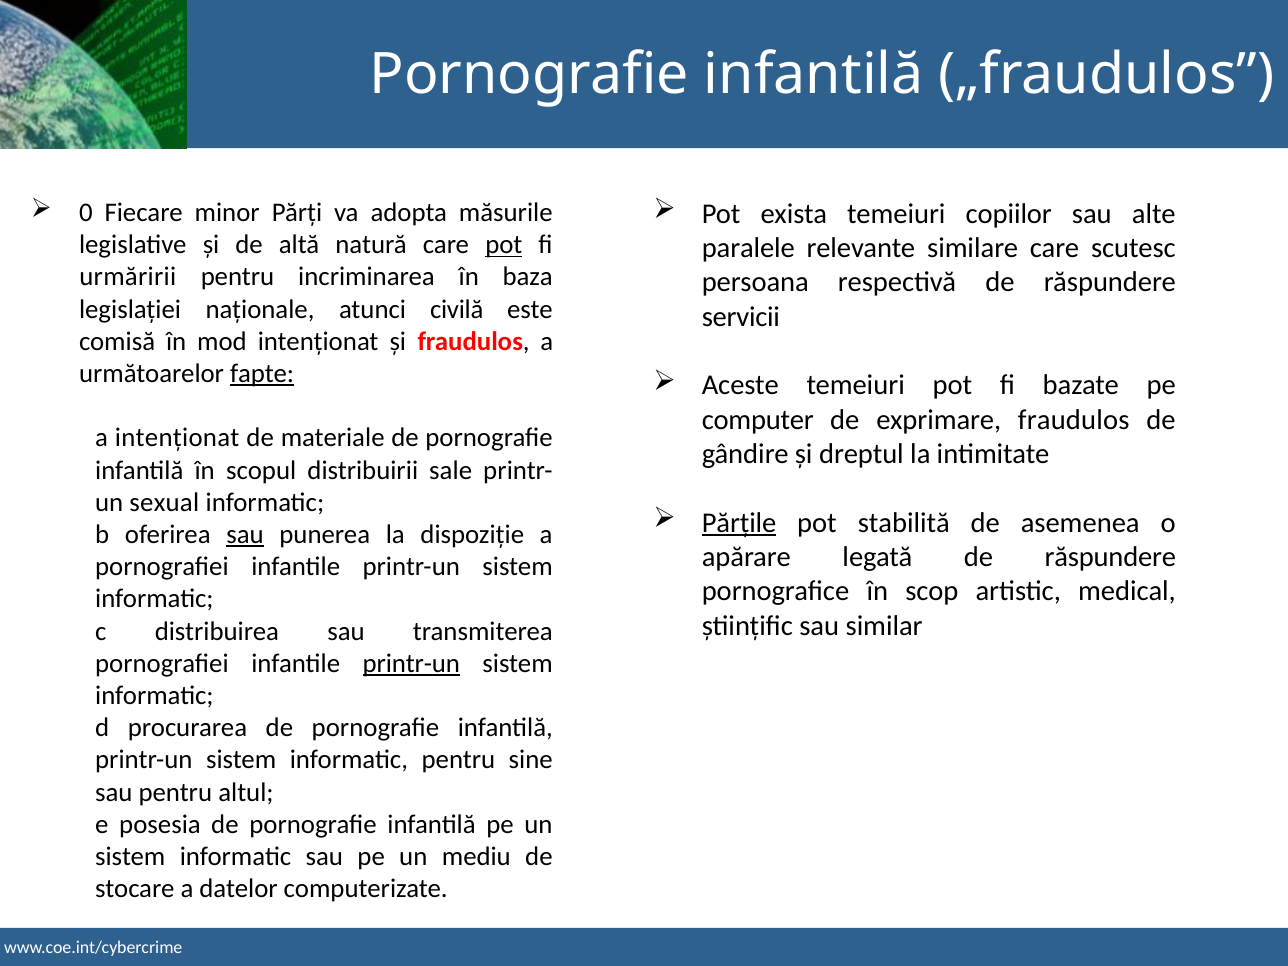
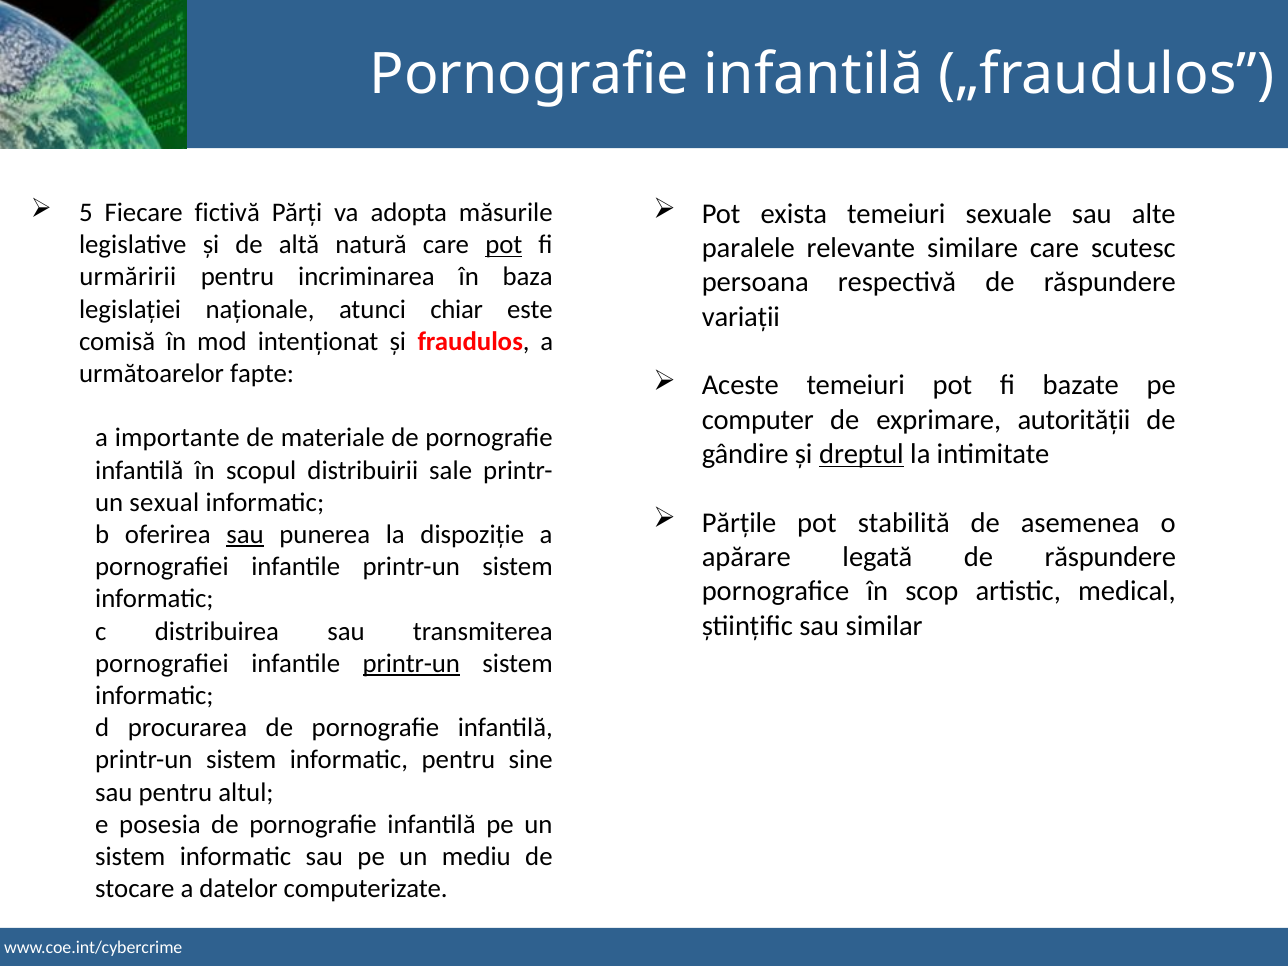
0: 0 -> 5
minor: minor -> fictivă
copiilor: copiilor -> sexuale
civilă: civilă -> chiar
servicii: servicii -> variații
fapte underline: present -> none
exprimare fraudulos: fraudulos -> autorității
a intenționat: intenționat -> importante
dreptul underline: none -> present
Părțile underline: present -> none
